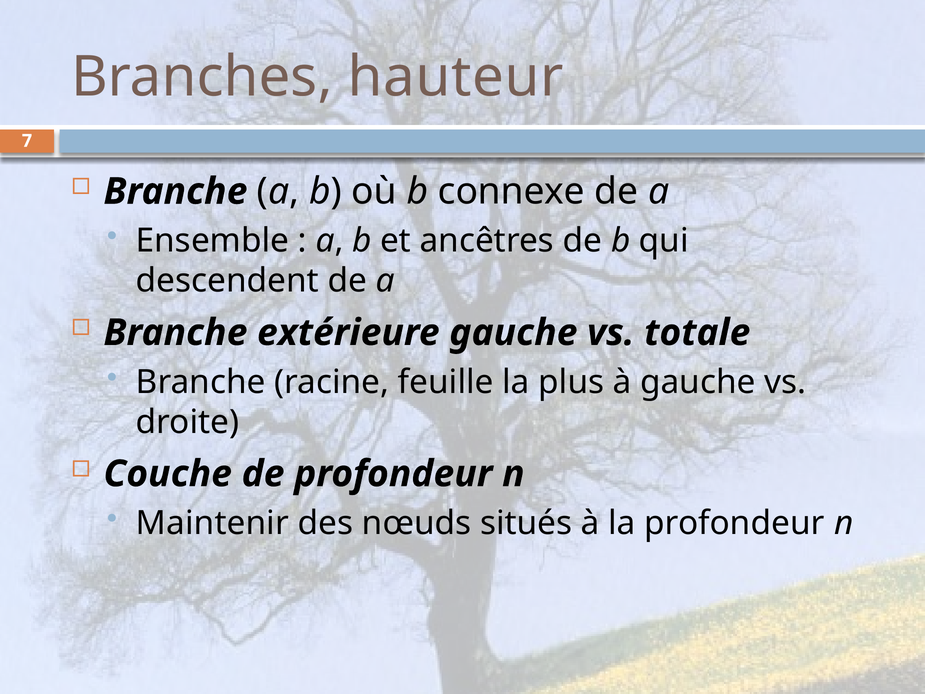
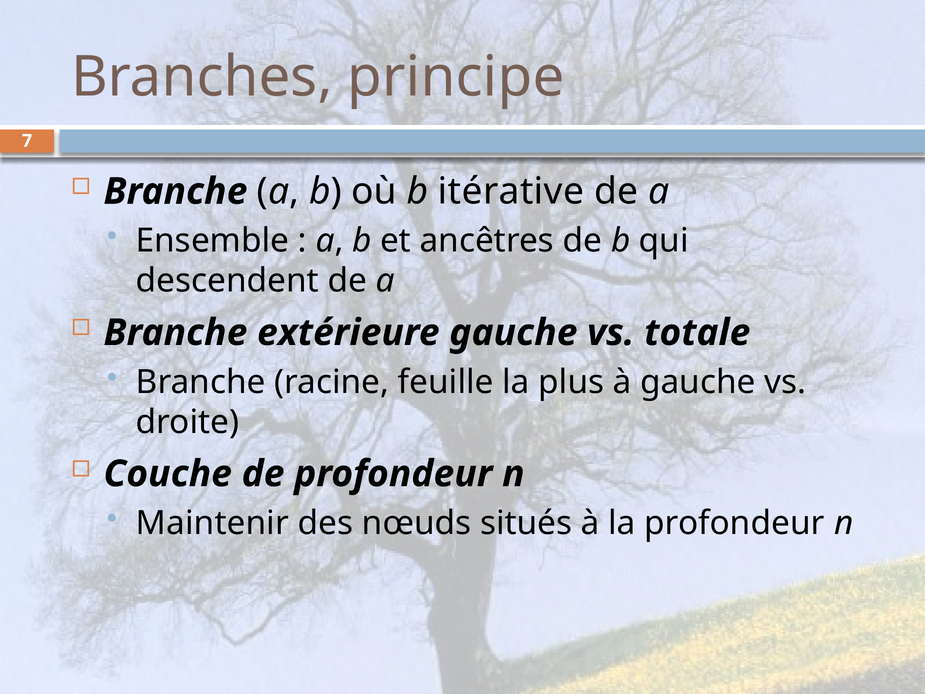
hauteur: hauteur -> principe
connexe: connexe -> itérative
